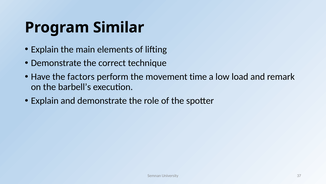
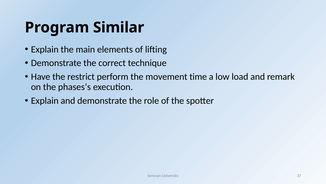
factors: factors -> restrict
barbell’s: barbell’s -> phases’s
